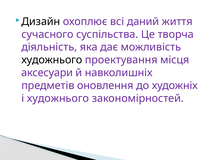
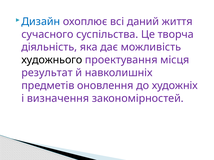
Дизайн colour: black -> blue
аксесуари: аксесуари -> результат
і художнього: художнього -> визначення
